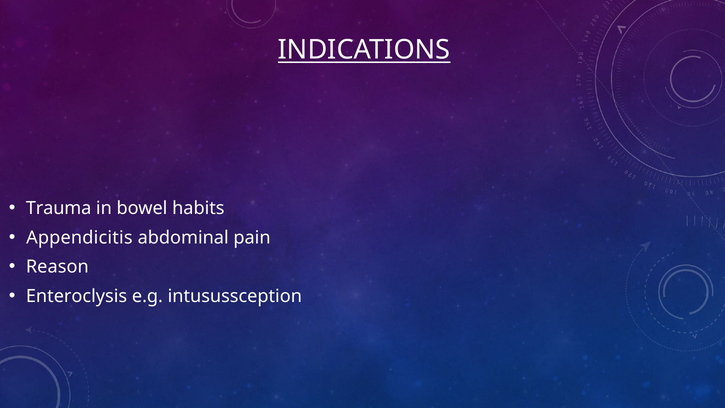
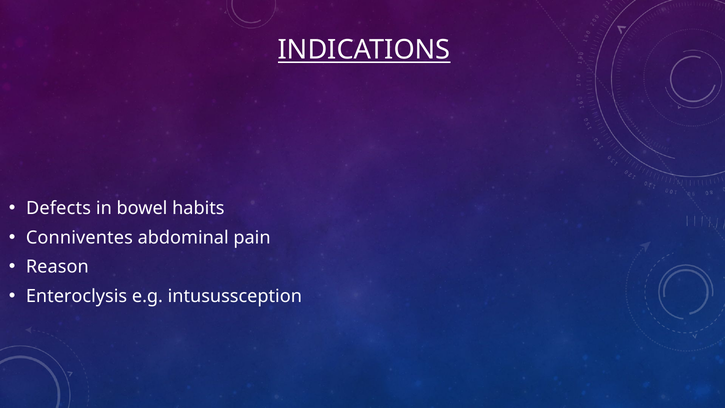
Trauma: Trauma -> Defects
Appendicitis: Appendicitis -> Conniventes
